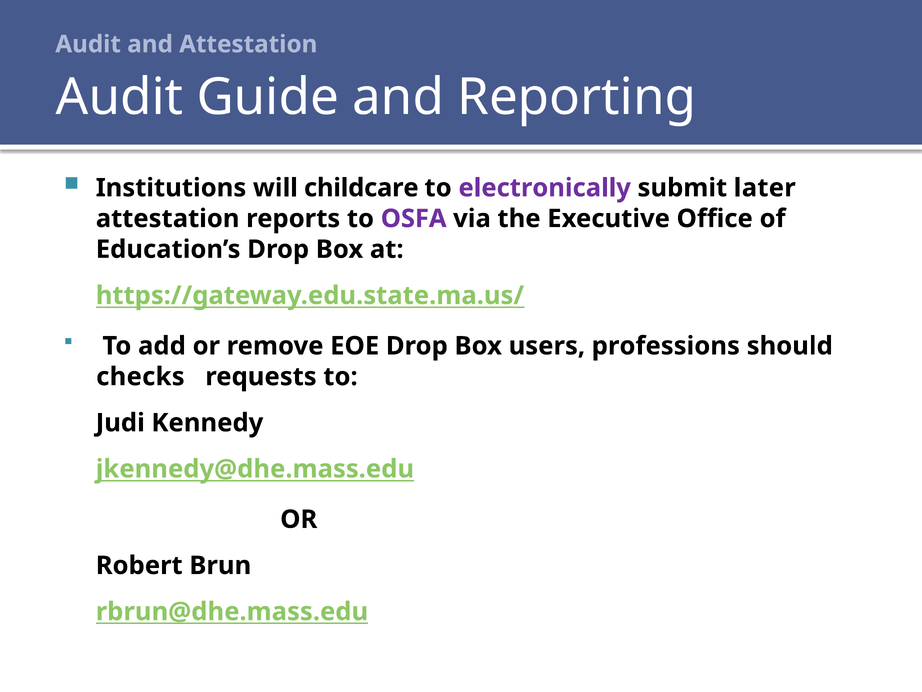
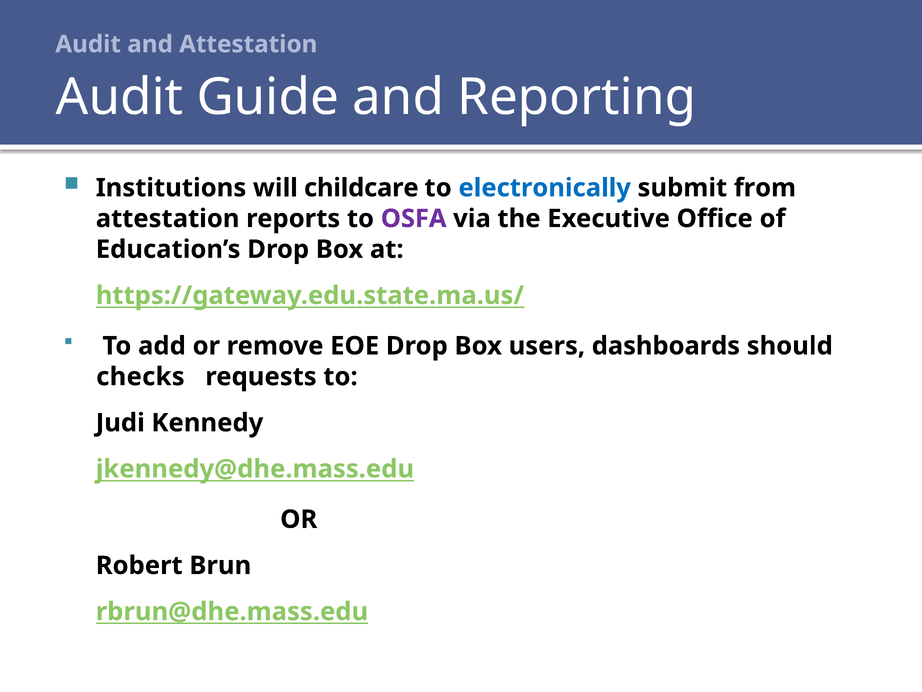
electronically colour: purple -> blue
later: later -> from
professions: professions -> dashboards
